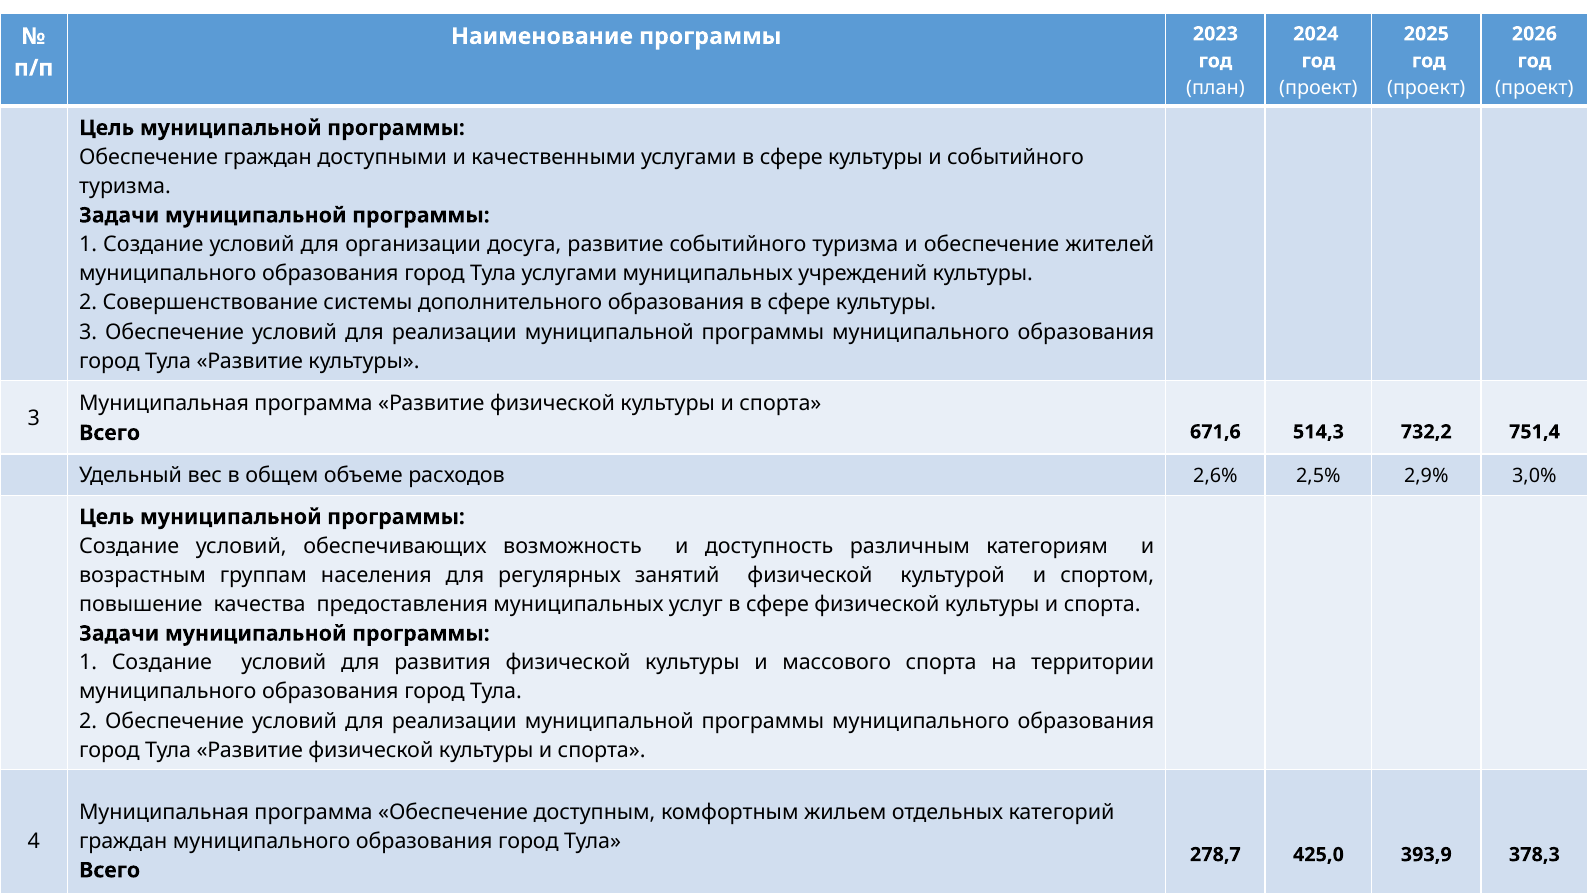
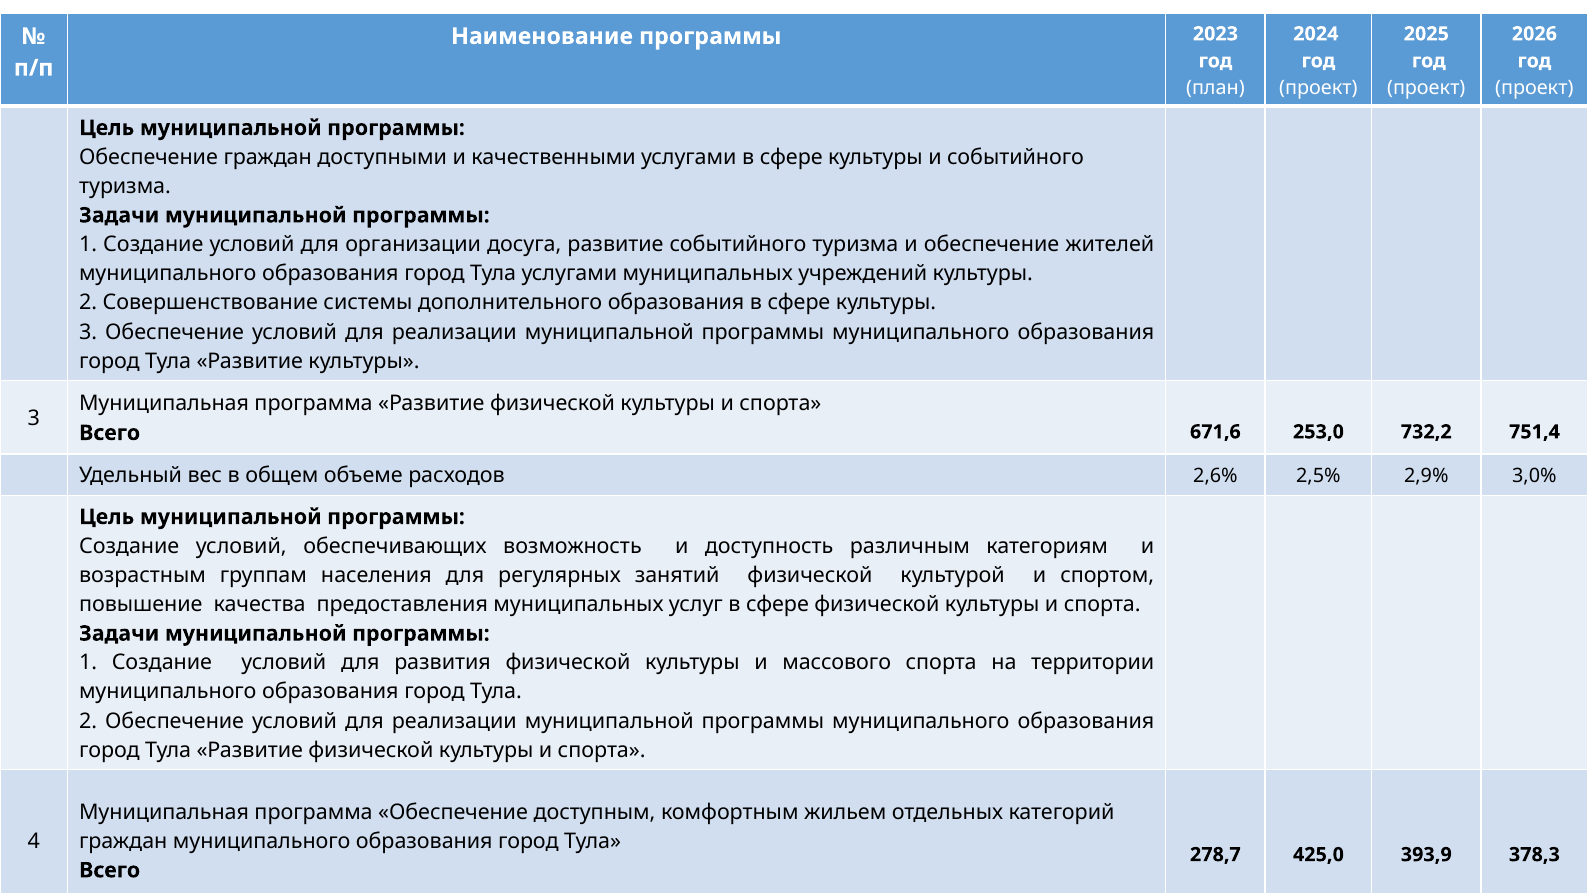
514,3: 514,3 -> 253,0
